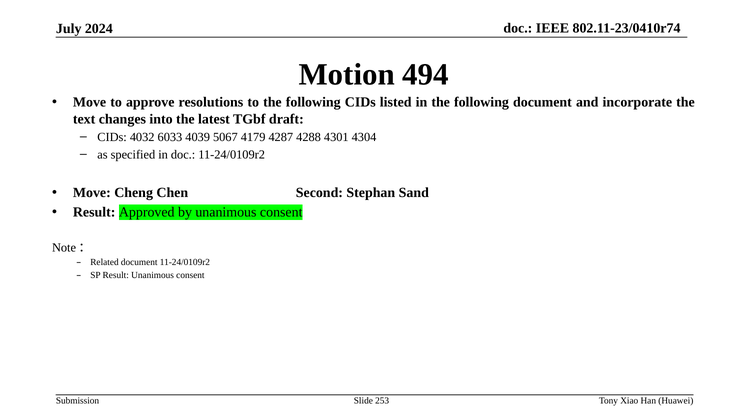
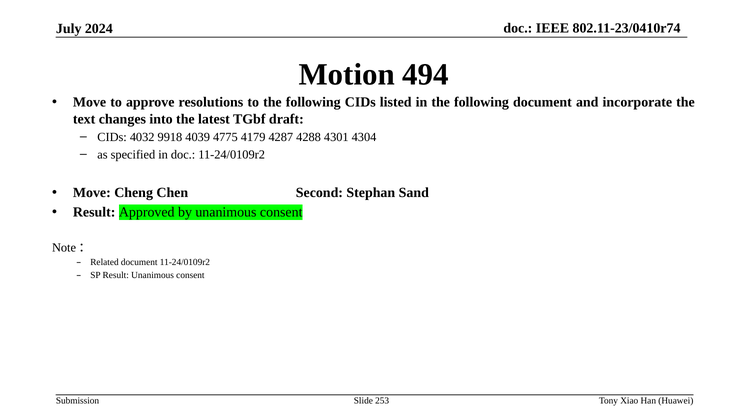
6033: 6033 -> 9918
5067: 5067 -> 4775
